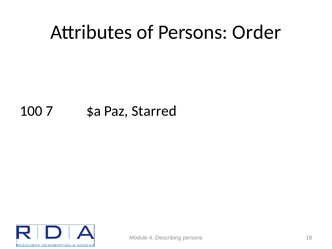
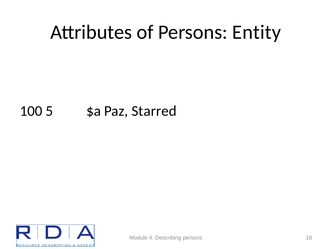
Order: Order -> Entity
7: 7 -> 5
